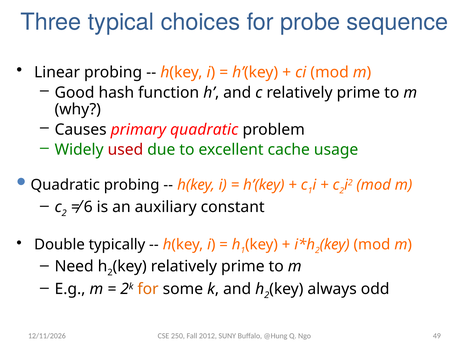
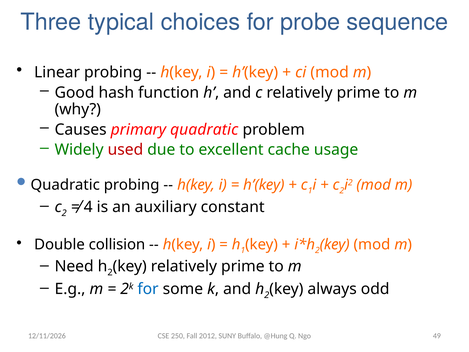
6: 6 -> 4
typically: typically -> collision
for at (148, 289) colour: orange -> blue
